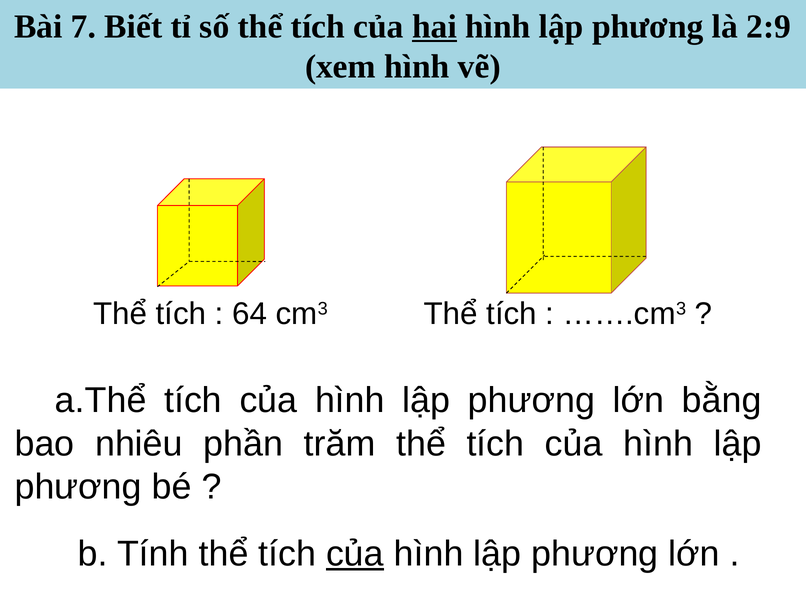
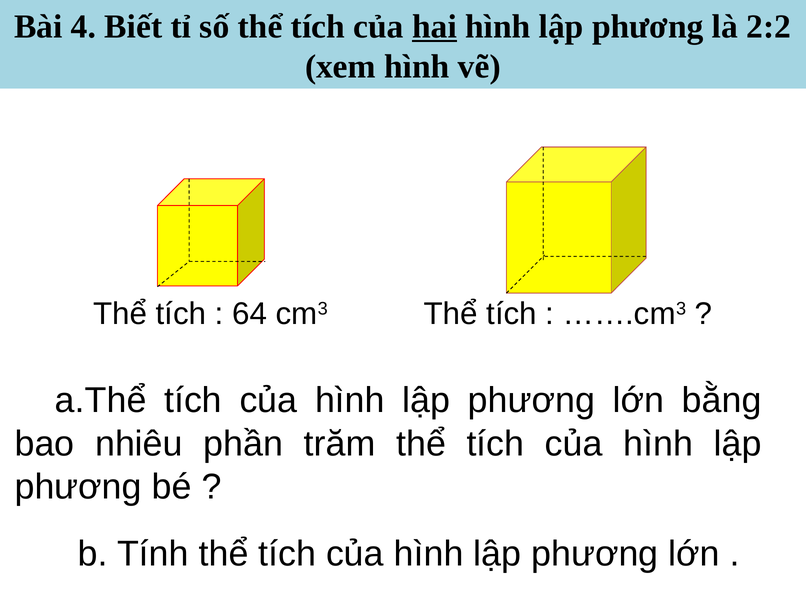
7: 7 -> 4
2:9: 2:9 -> 2:2
của at (355, 553) underline: present -> none
